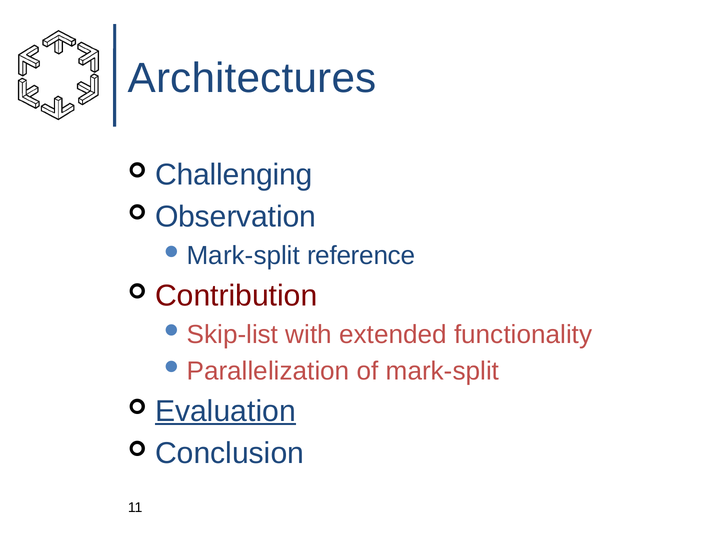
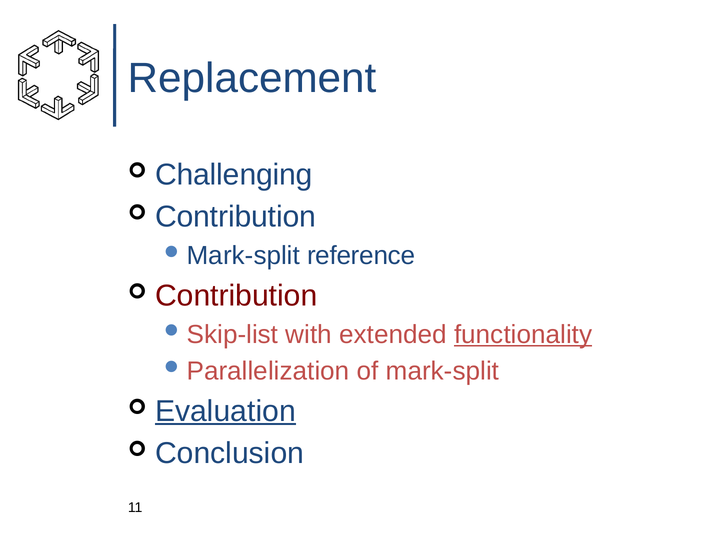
Architectures: Architectures -> Replacement
Observation at (236, 217): Observation -> Contribution
functionality underline: none -> present
